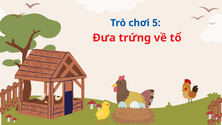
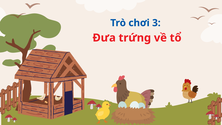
5: 5 -> 3
